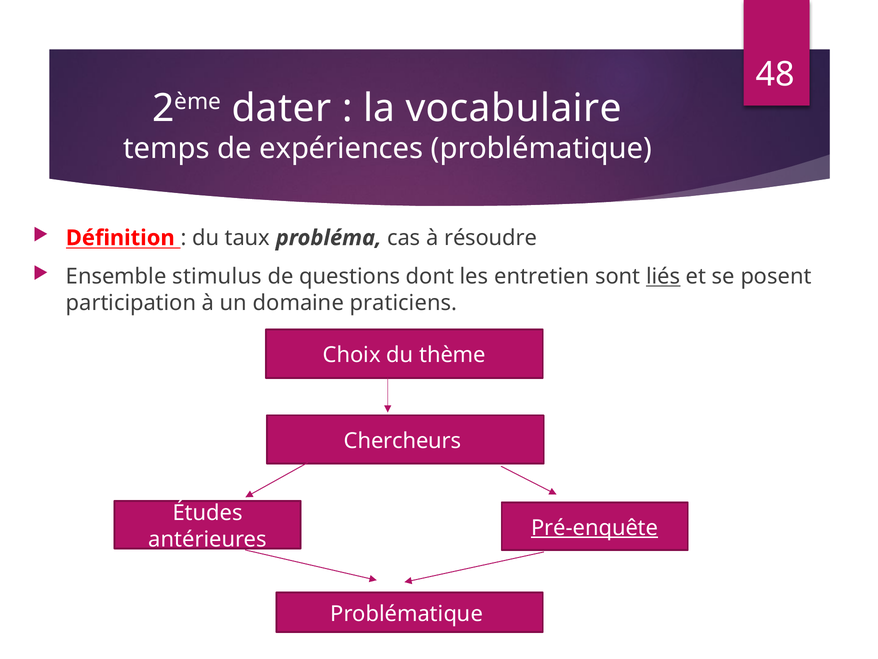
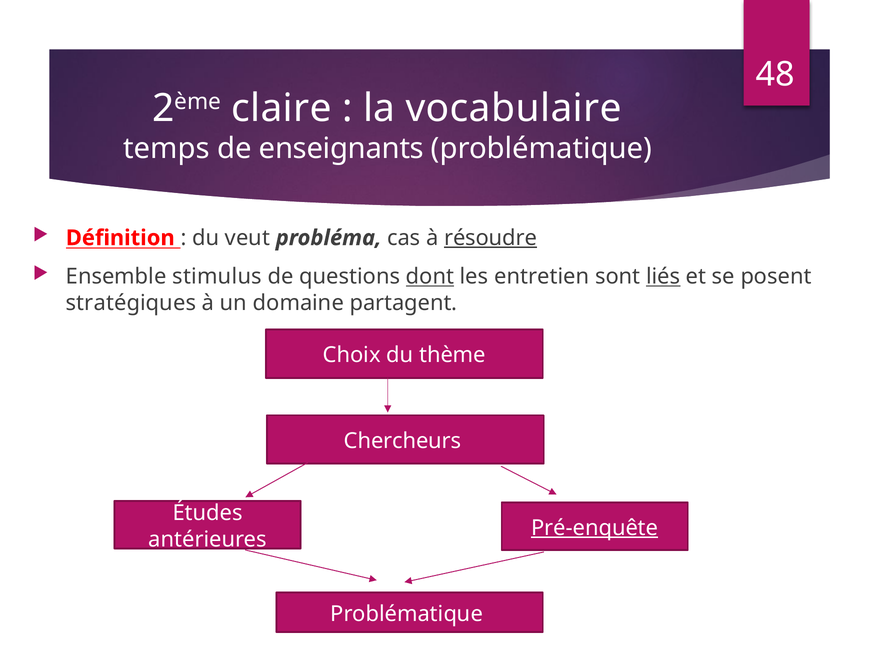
dater: dater -> claire
expériences: expériences -> enseignants
taux: taux -> veut
résoudre underline: none -> present
dont underline: none -> present
participation: participation -> stratégiques
praticiens: praticiens -> partagent
